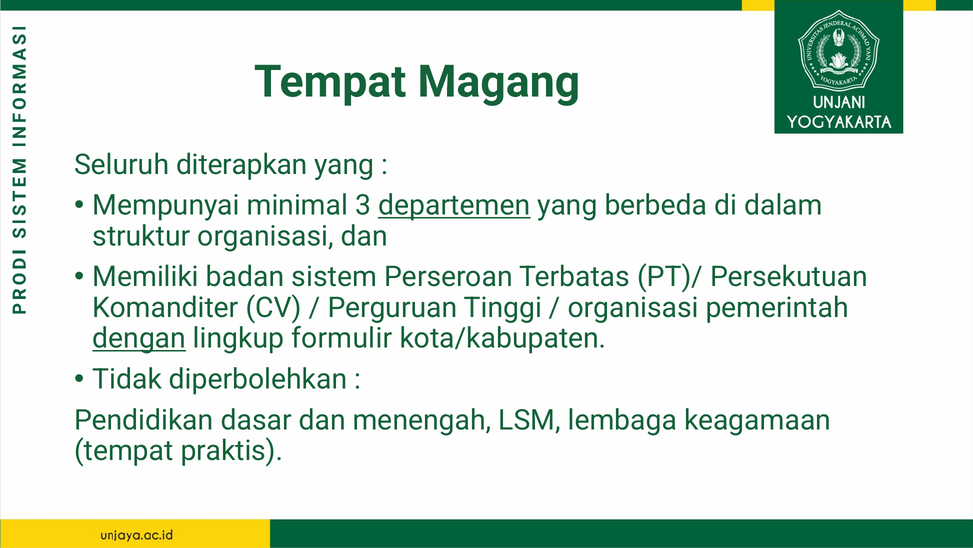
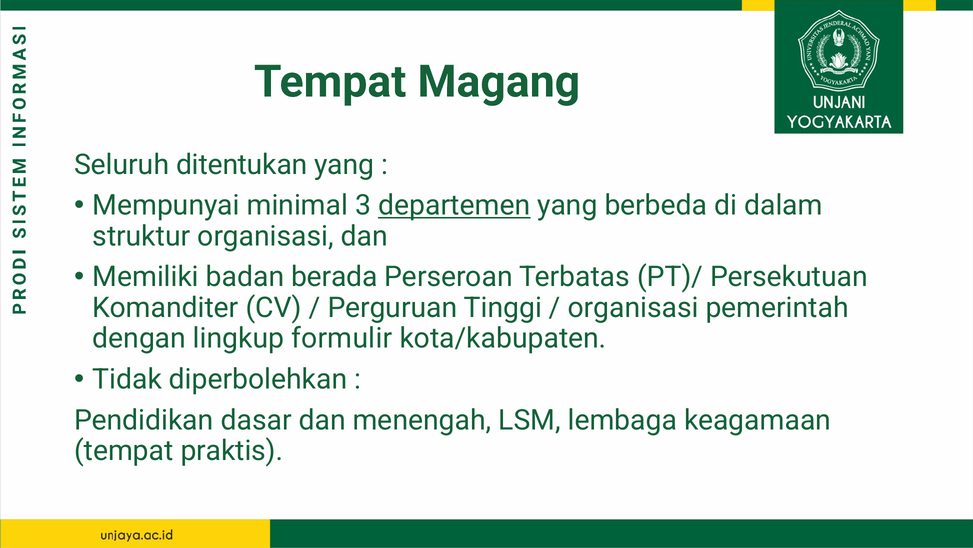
diterapkan: diterapkan -> ditentukan
sistem: sistem -> berada
dengan underline: present -> none
